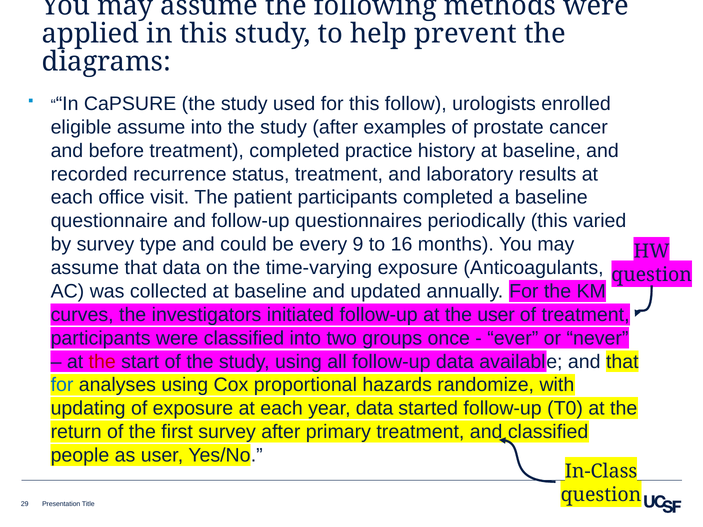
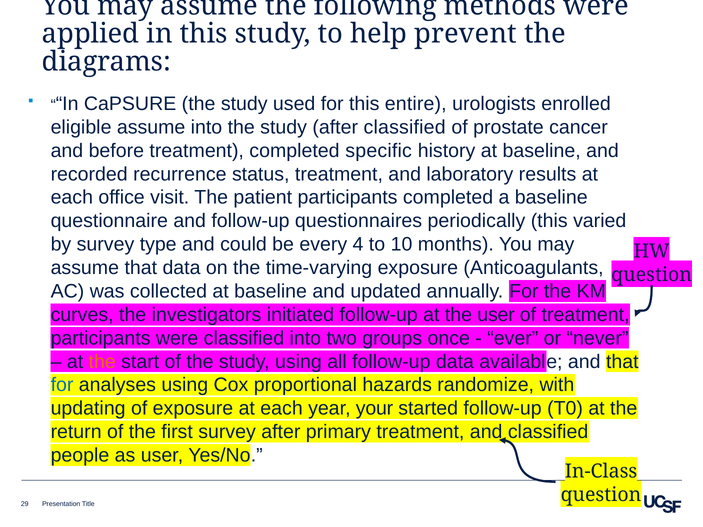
follow: follow -> entire
after examples: examples -> classified
practice: practice -> specific
9: 9 -> 4
16: 16 -> 10
the at (102, 362) colour: red -> orange
year data: data -> your
